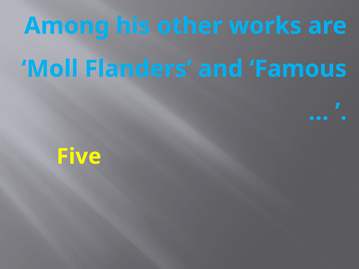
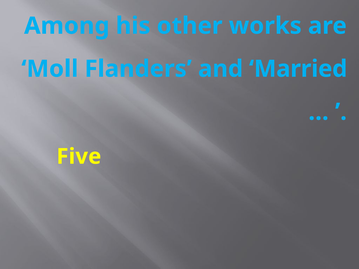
Famous: Famous -> Married
